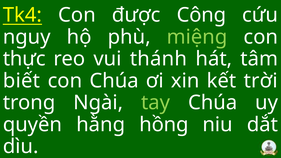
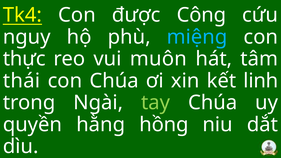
miệng colour: light green -> light blue
thánh: thánh -> muôn
biết: biết -> thái
trời: trời -> linh
